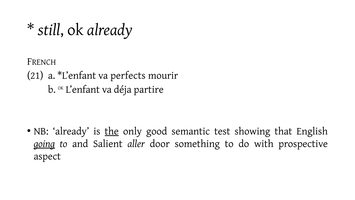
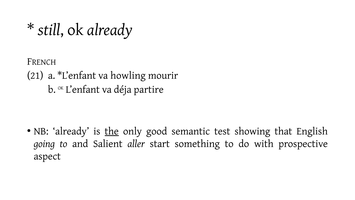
perfects: perfects -> howling
going underline: present -> none
door: door -> start
